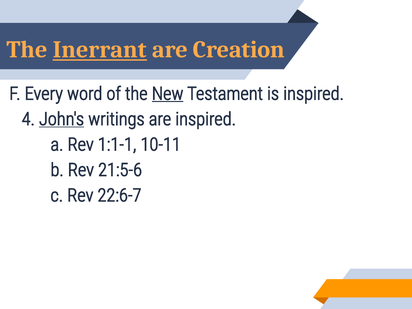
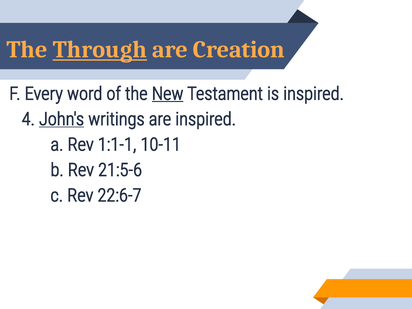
Inerrant: Inerrant -> Through
